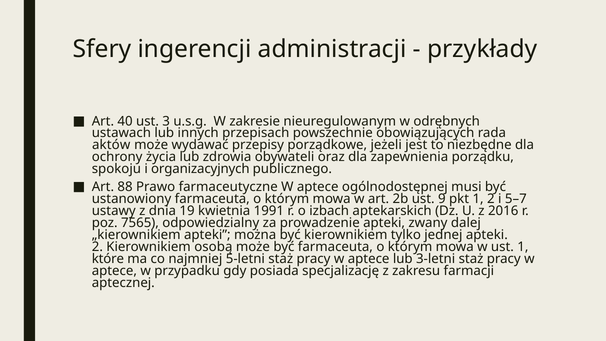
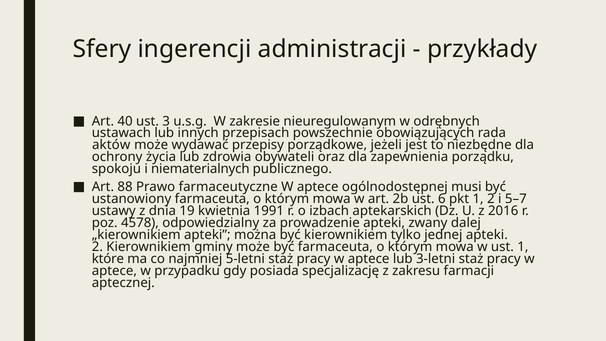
organizacyjnych: organizacyjnych -> niematerialnych
9: 9 -> 6
7565: 7565 -> 4578
osobą: osobą -> gminy
